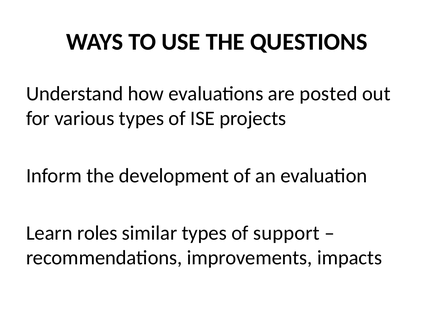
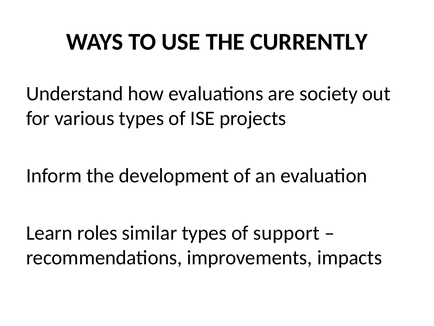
QUESTIONS: QUESTIONS -> CURRENTLY
posted: posted -> society
